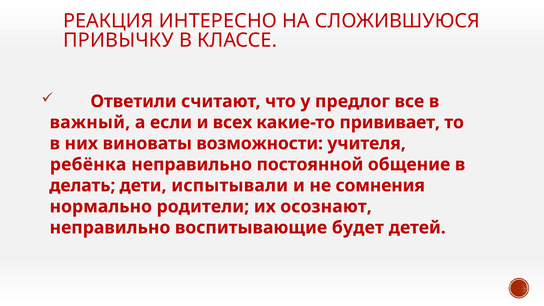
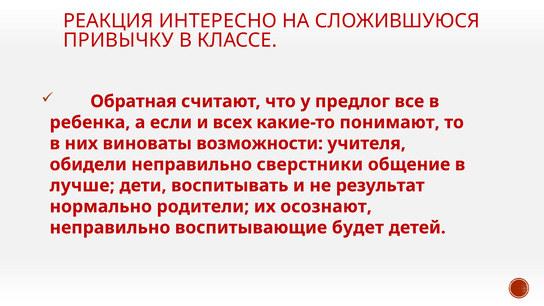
Ответили: Ответили -> Обратная
важный: важный -> ребенка
прививает: прививает -> понимают
ребёнка: ребёнка -> обидели
постоянной: постоянной -> сверстники
делать: делать -> лучше
испытывали: испытывали -> воспитывать
сомнения: сомнения -> результат
